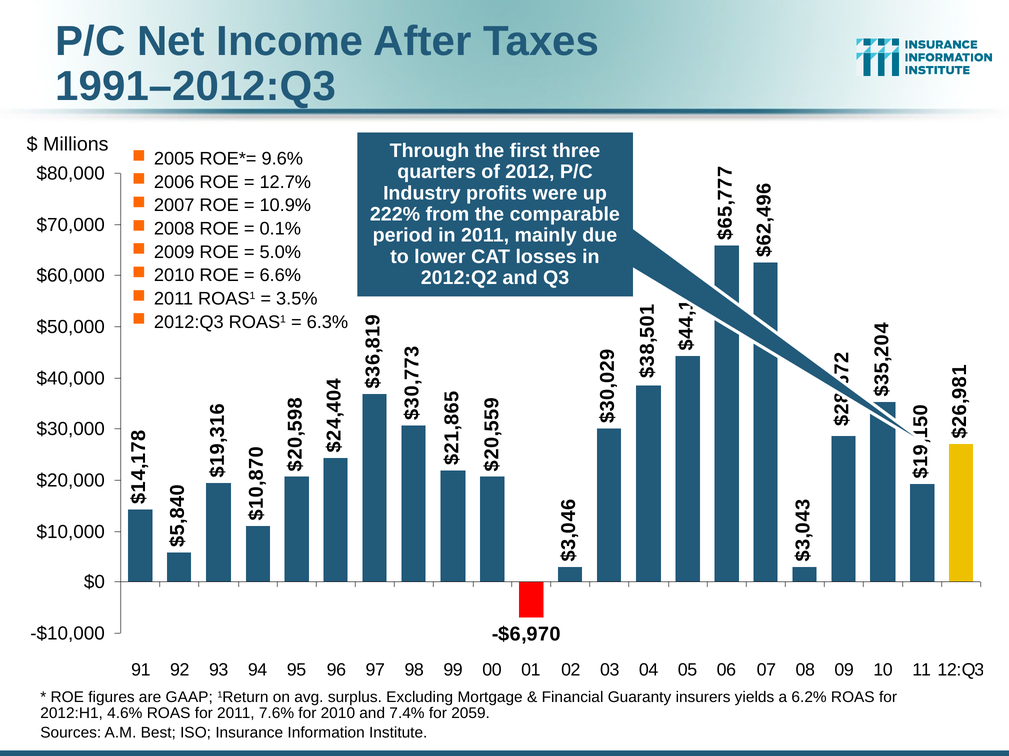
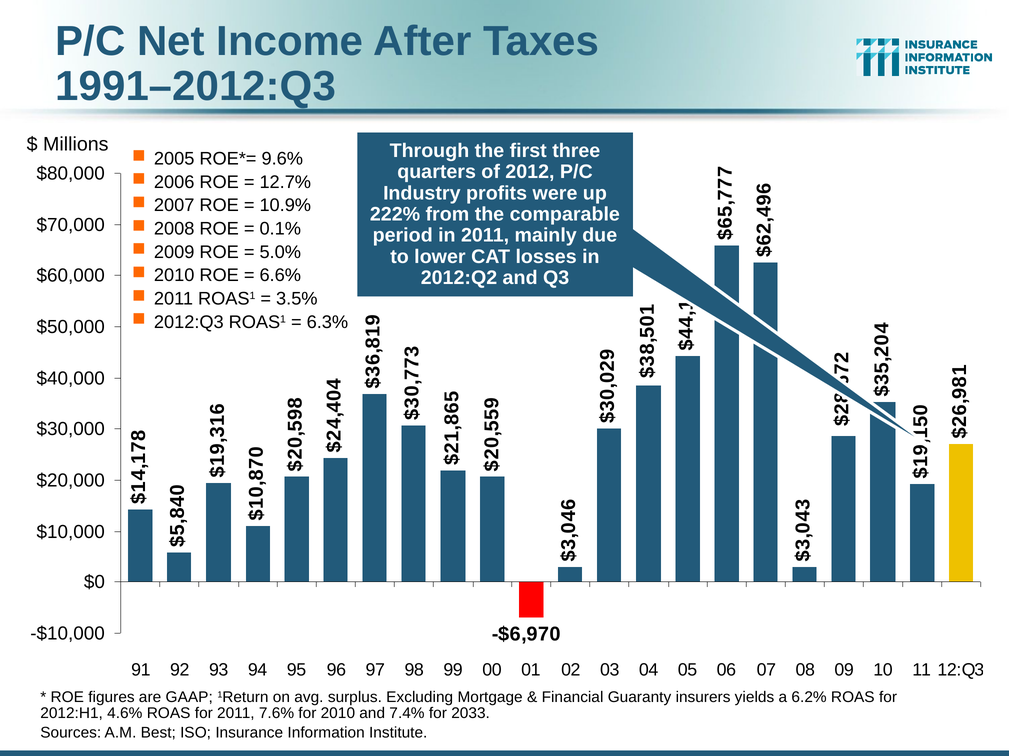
2059: 2059 -> 2033
